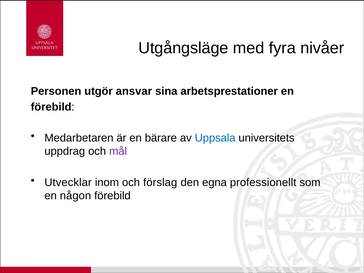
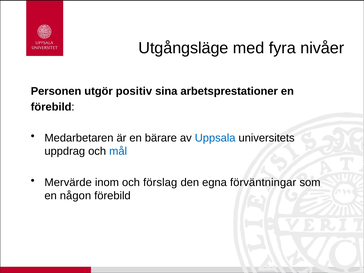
ansvar: ansvar -> positiv
mål colour: purple -> blue
Utvecklar: Utvecklar -> Mervärde
professionellt: professionellt -> förväntningar
